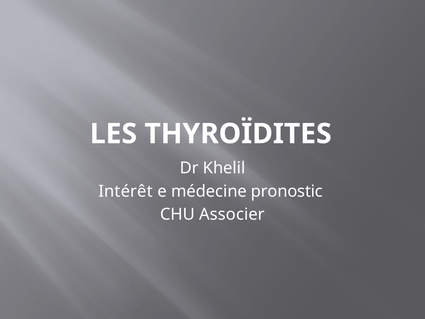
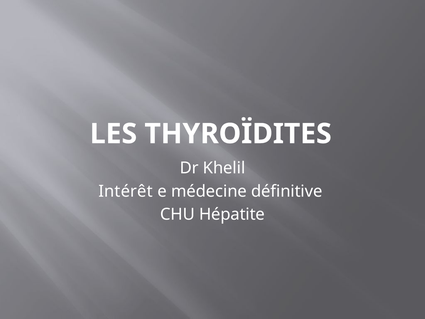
pronostic: pronostic -> définitive
Associer: Associer -> Hépatite
